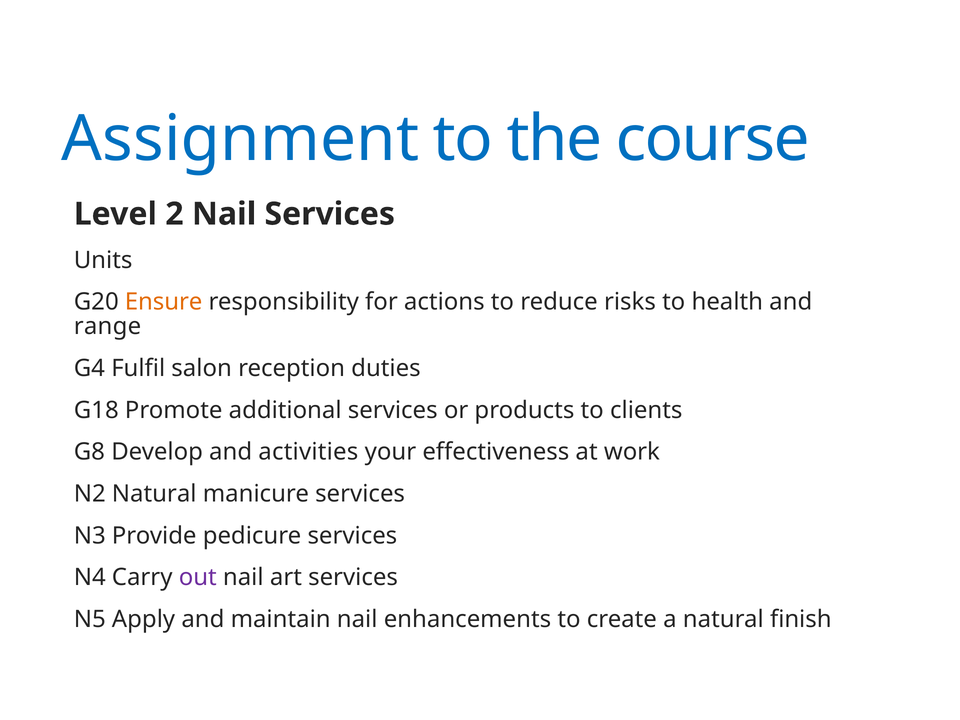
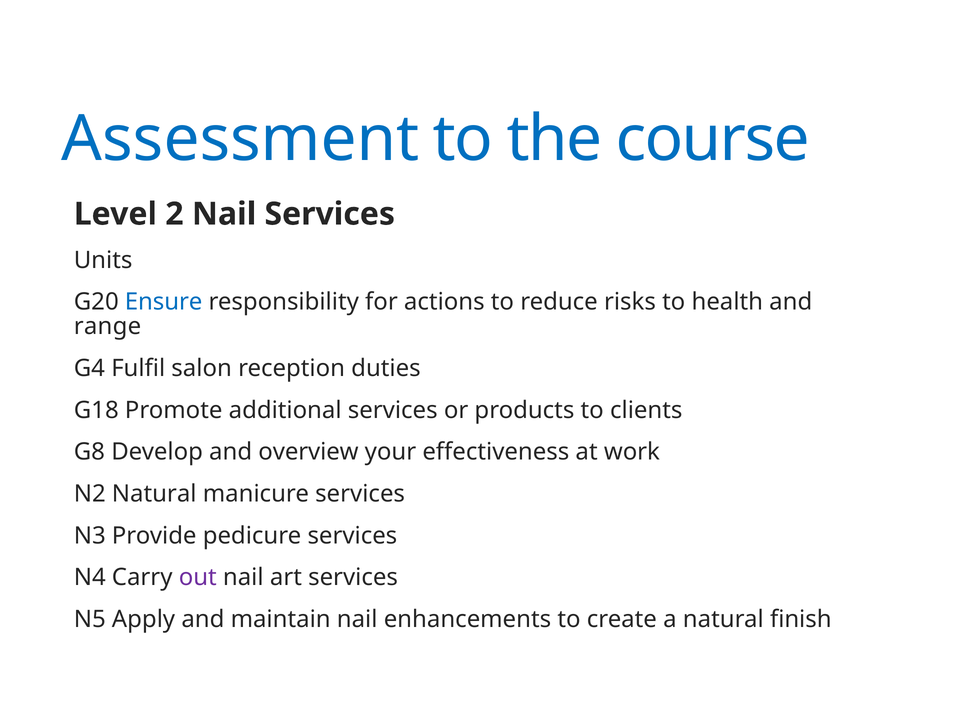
Assignment: Assignment -> Assessment
Ensure colour: orange -> blue
activities: activities -> overview
